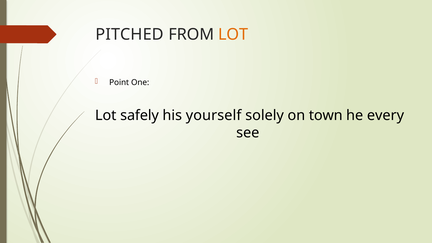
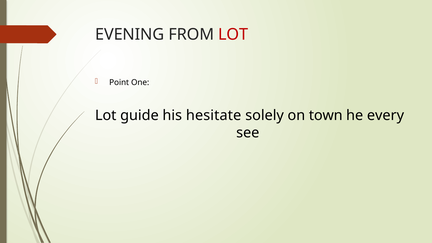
PITCHED: PITCHED -> EVENING
LOT at (233, 35) colour: orange -> red
safely: safely -> guide
yourself: yourself -> hesitate
